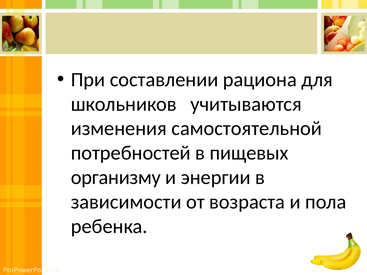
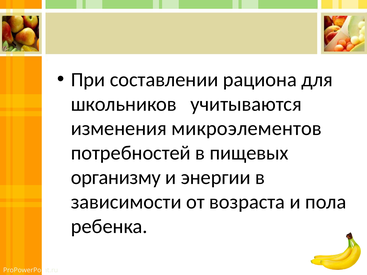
самостоятельной: самостоятельной -> микроэлементов
